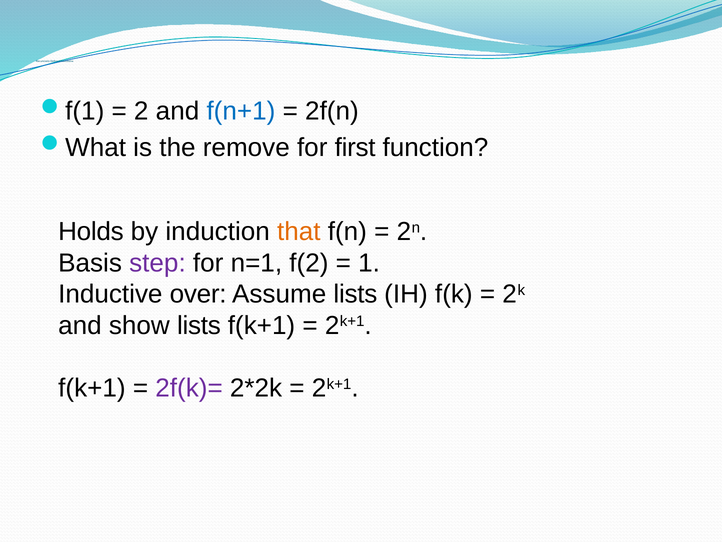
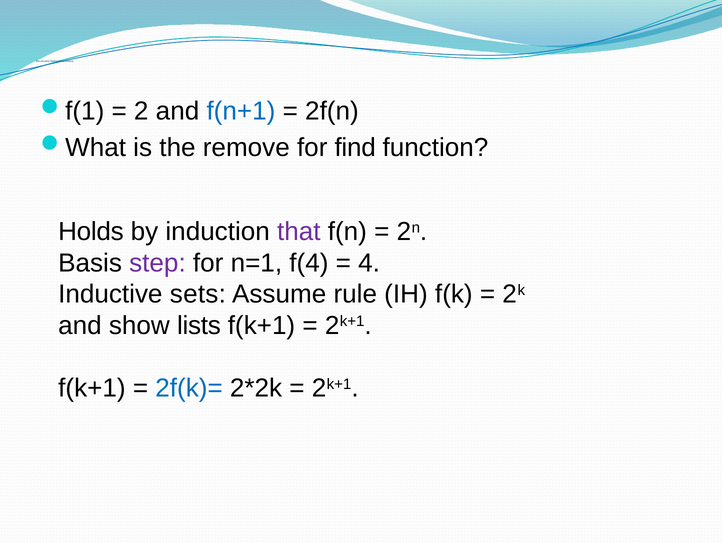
first: first -> find
that colour: orange -> purple
f(2: f(2 -> f(4
1: 1 -> 4
over: over -> sets
Assume lists: lists -> rule
2f(k)= colour: purple -> blue
